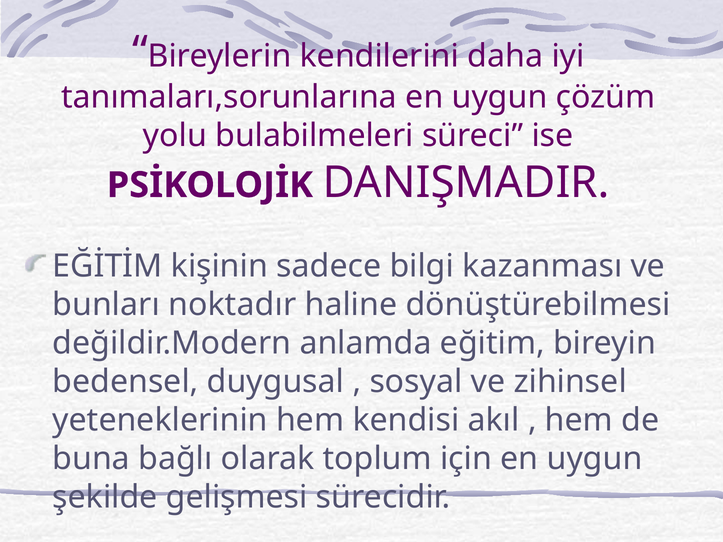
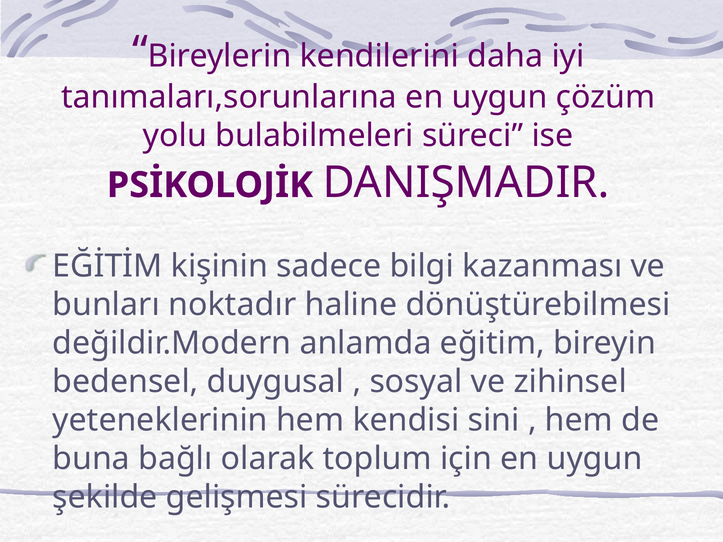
akıl: akıl -> sini
